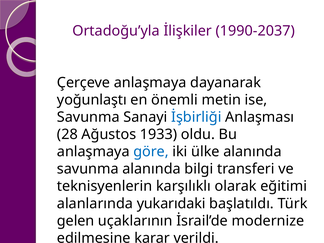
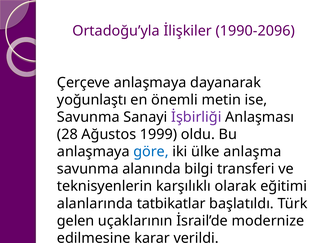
1990-2037: 1990-2037 -> 1990-2096
İşbirliği colour: blue -> purple
1933: 1933 -> 1999
ülke alanında: alanında -> anlaşma
yukarıdaki: yukarıdaki -> tatbikatlar
